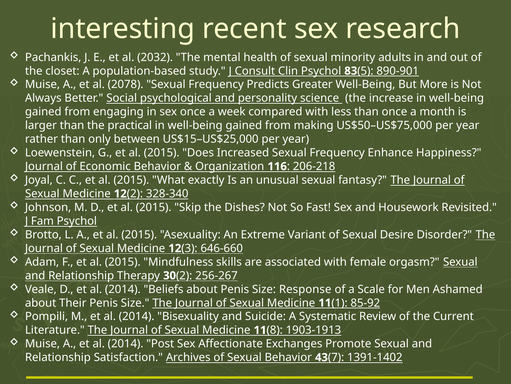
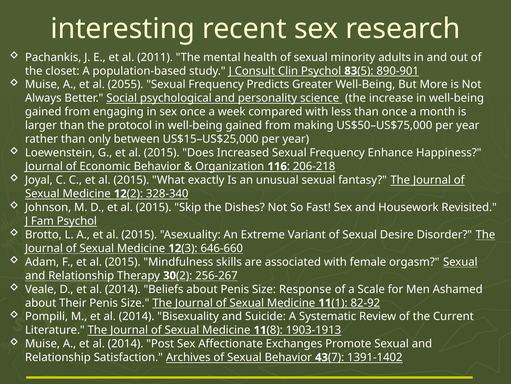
2032: 2032 -> 2011
2078: 2078 -> 2055
practical: practical -> protocol
85-92: 85-92 -> 82-92
